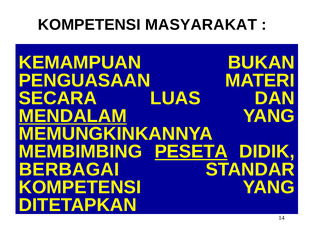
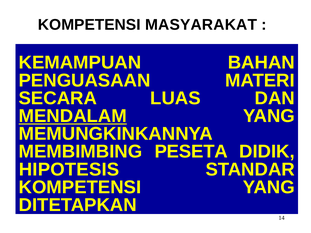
BUKAN: BUKAN -> BAHAN
PESETA underline: present -> none
BERBAGAI: BERBAGAI -> HIPOTESIS
